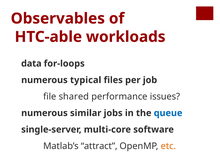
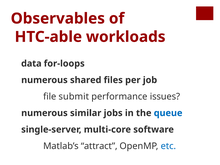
typical: typical -> shared
shared: shared -> submit
etc colour: orange -> blue
